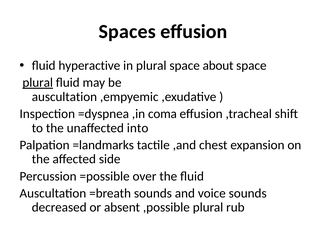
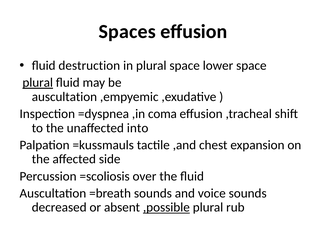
hyperactive: hyperactive -> destruction
about: about -> lower
=landmarks: =landmarks -> =kussmauls
=possible: =possible -> =scoliosis
,possible underline: none -> present
